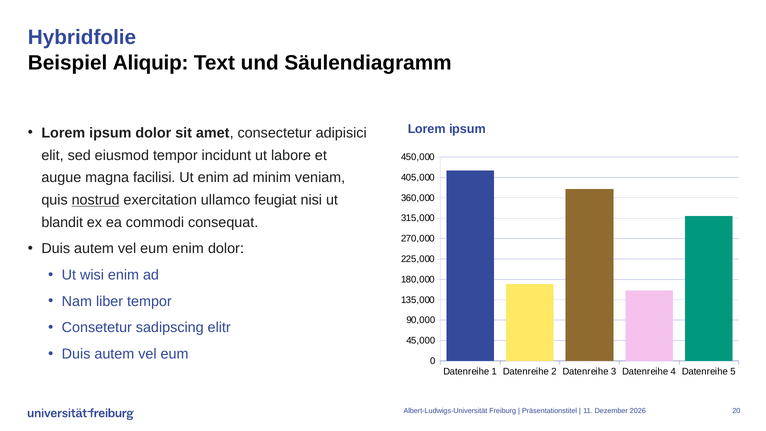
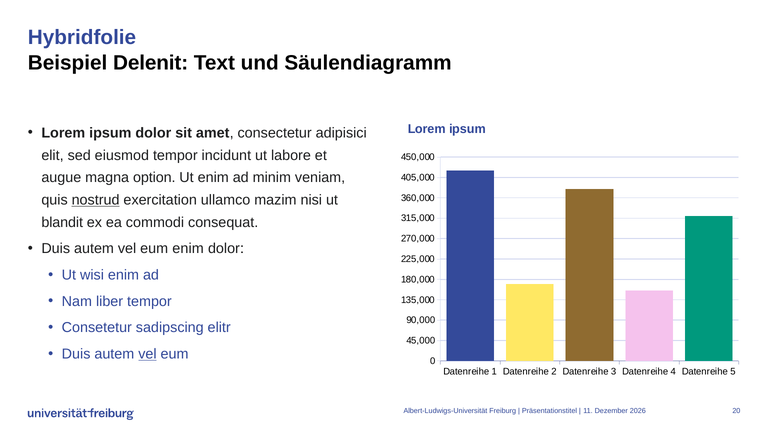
Aliquip: Aliquip -> Delenit
facilisi: facilisi -> option
feugiat: feugiat -> mazim
vel at (147, 354) underline: none -> present
